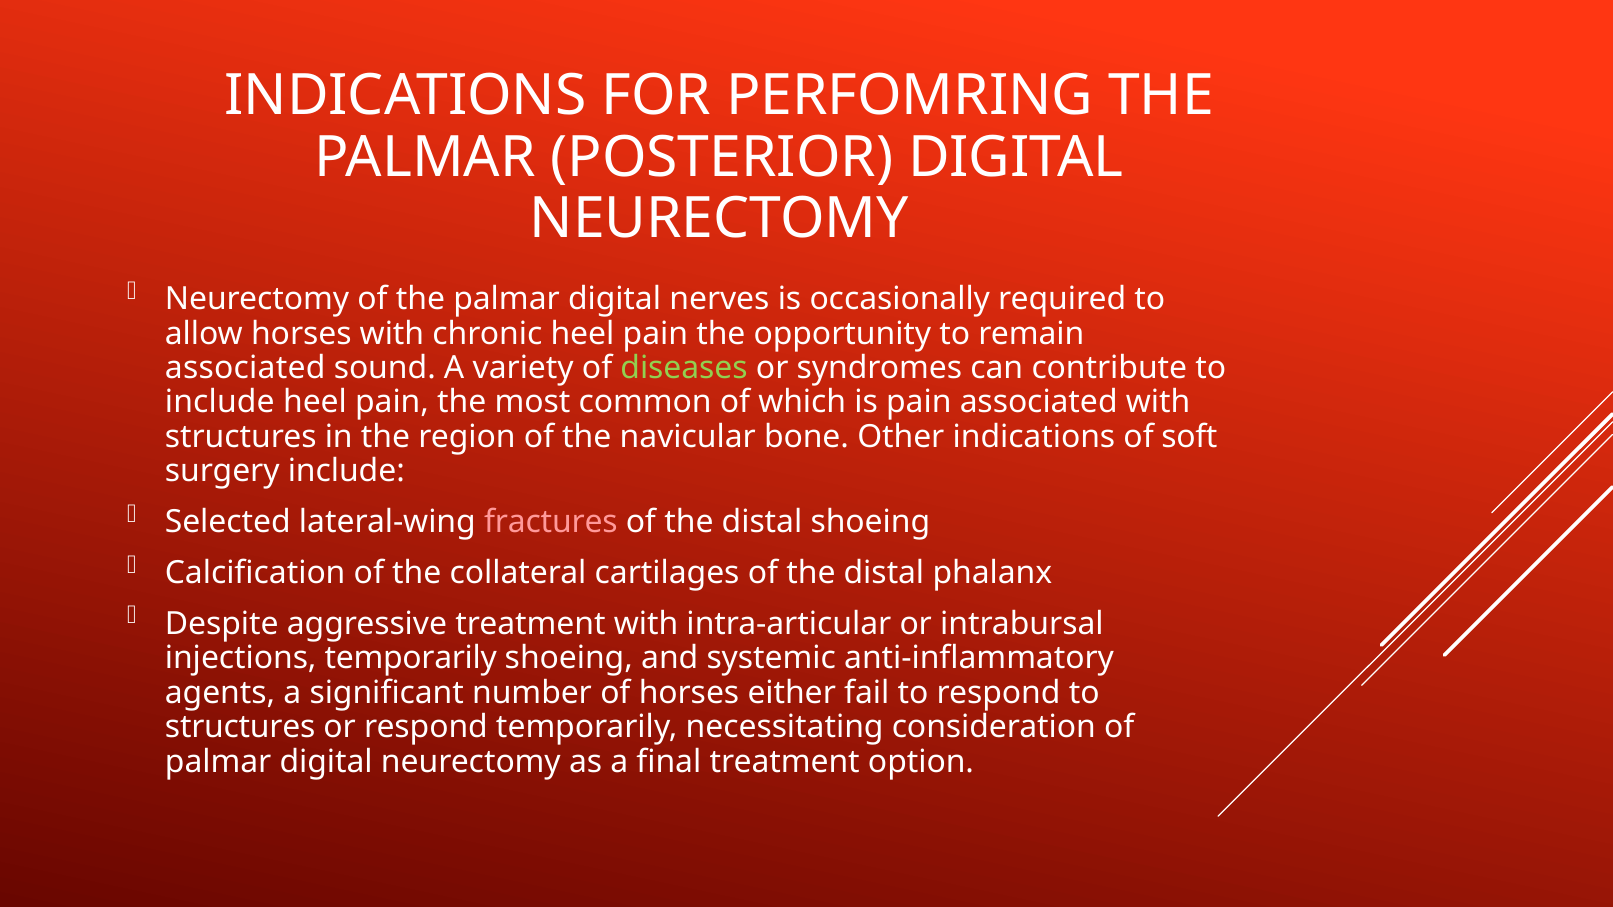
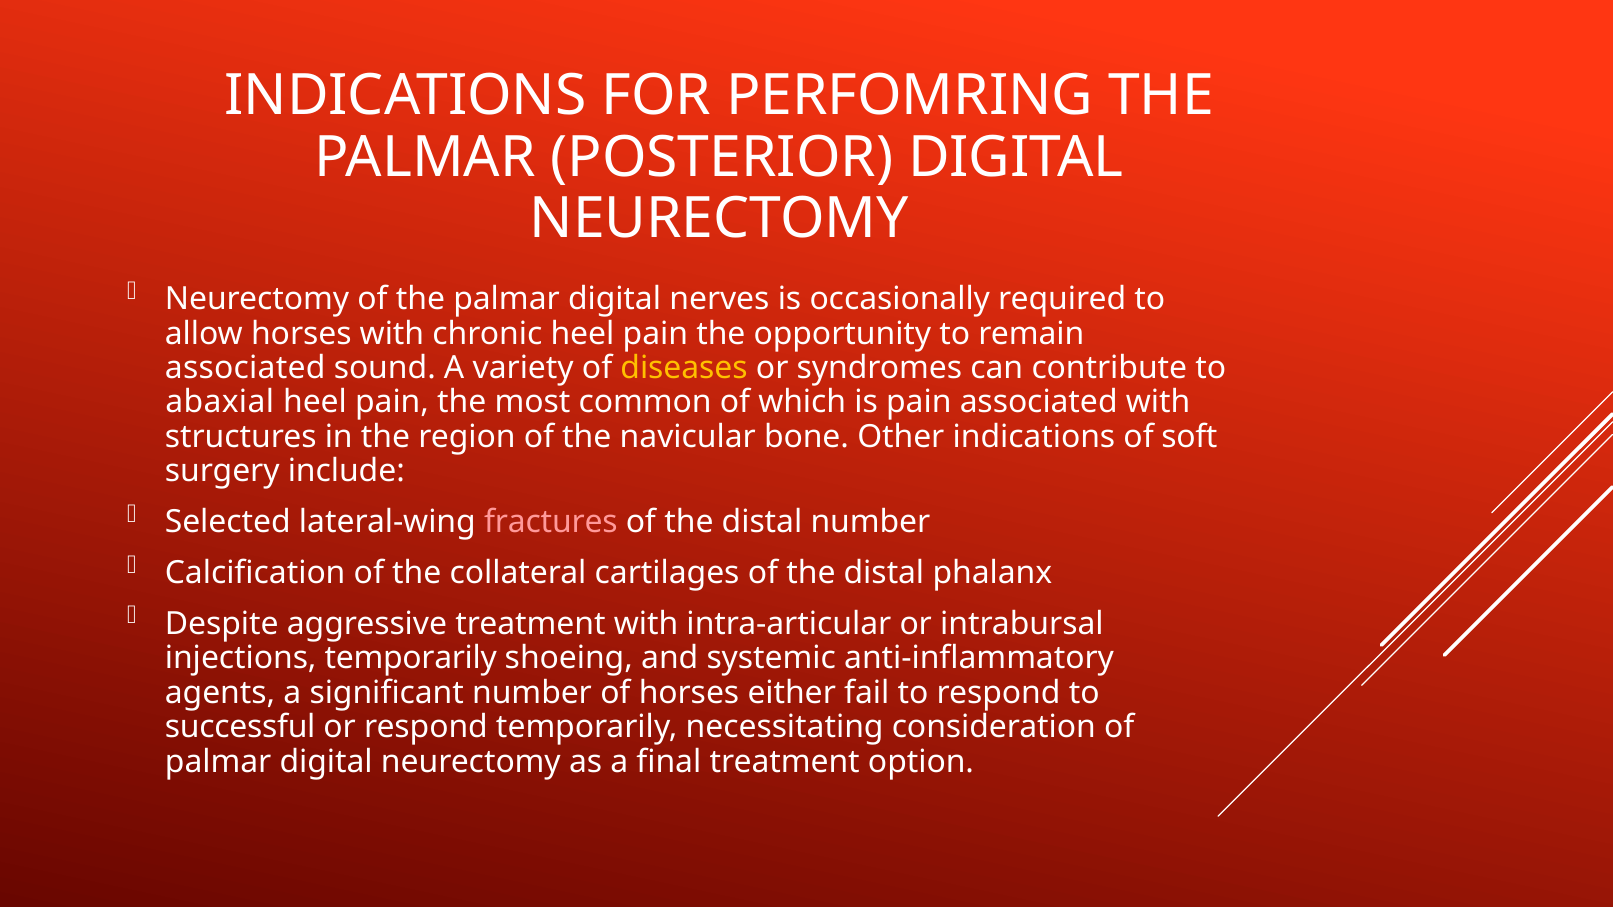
diseases colour: light green -> yellow
include at (220, 403): include -> abaxial
distal shoeing: shoeing -> number
structures at (240, 727): structures -> successful
